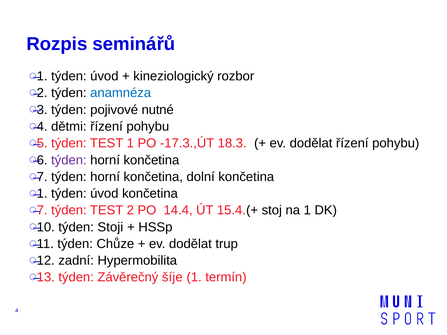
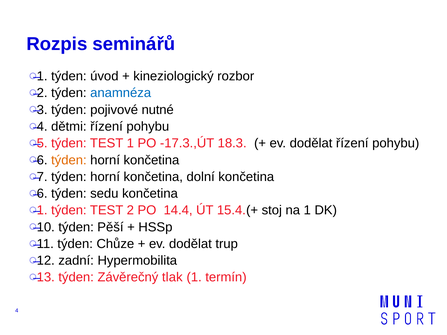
týden at (69, 160) colour: purple -> orange
1 at (42, 194): 1 -> 6
úvod at (104, 194): úvod -> sedu
7 at (42, 210): 7 -> 1
Stoji: Stoji -> Pěší
šíje: šíje -> tlak
